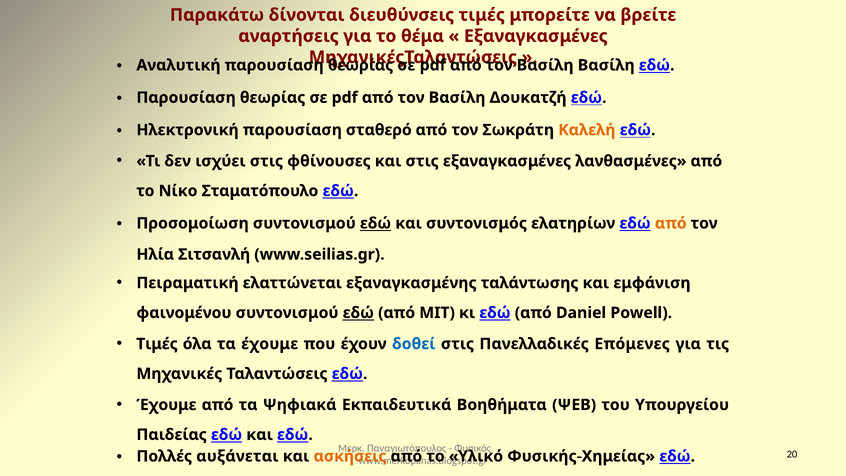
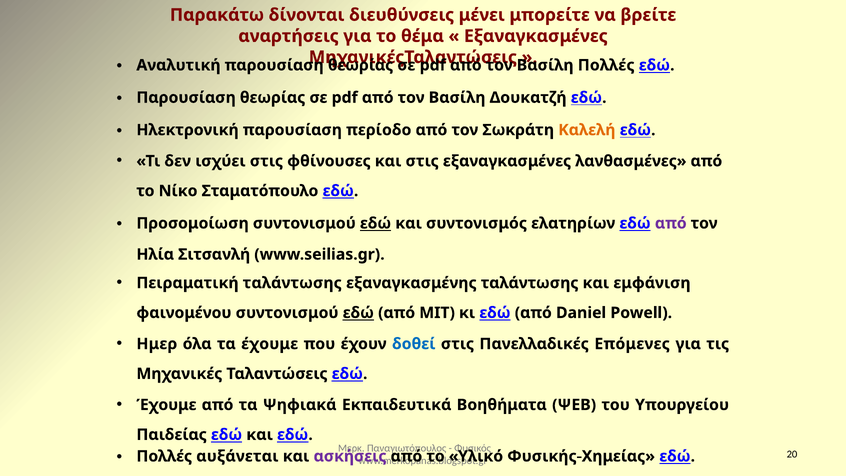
διευθύνσεις τιμές: τιμές -> μένει
Βασίλη at (606, 65): Βασίλη -> Πολλές
σταθερό: σταθερό -> περίοδο
από at (671, 223) colour: orange -> purple
Πειραματική ελαττώνεται: ελαττώνεται -> ταλάντωσης
Τιμές at (157, 344): Τιμές -> Ημερ
ασκήσεις colour: orange -> purple
